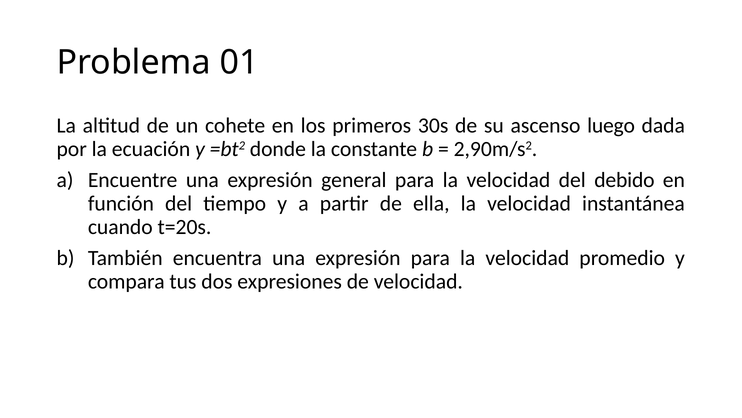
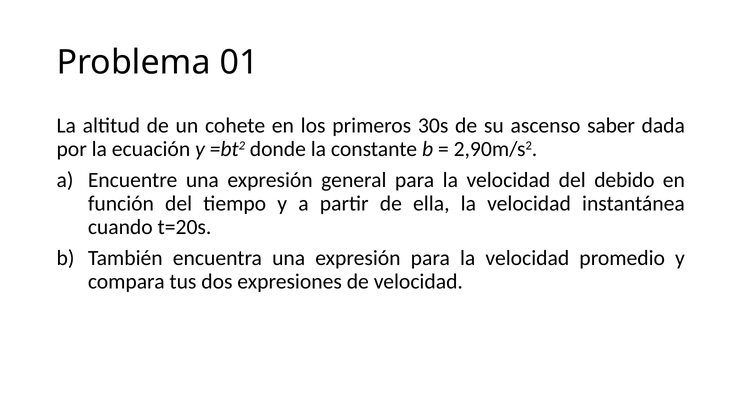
luego: luego -> saber
